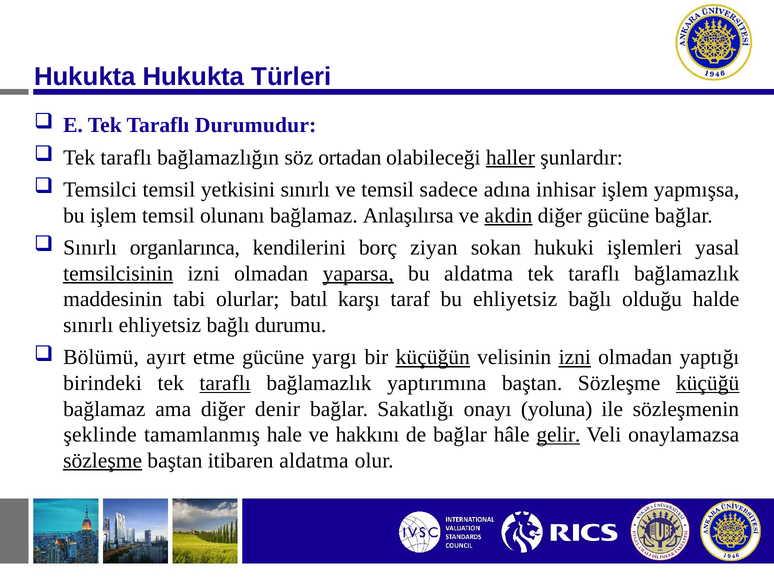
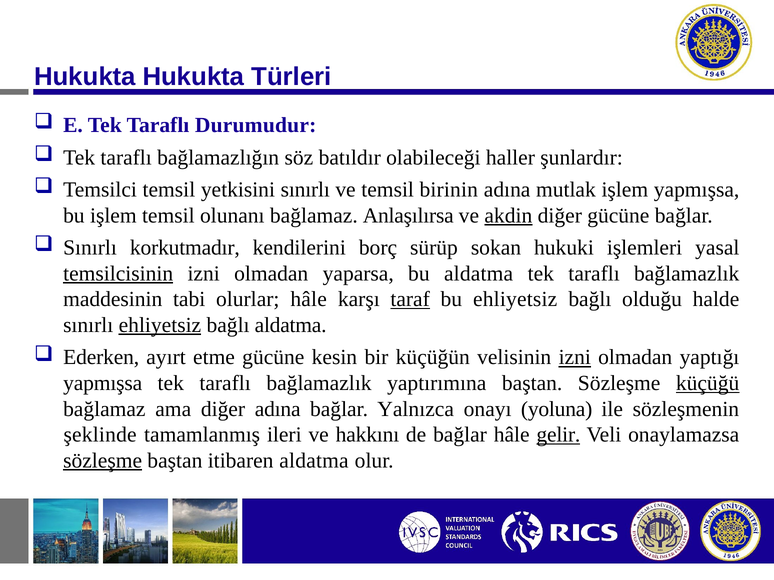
ortadan: ortadan -> batıldır
haller underline: present -> none
sadece: sadece -> birinin
inhisar: inhisar -> mutlak
organlarınca: organlarınca -> korkutmadır
ziyan: ziyan -> sürüp
yaparsa underline: present -> none
olurlar batıl: batıl -> hâle
taraf underline: none -> present
ehliyetsiz at (160, 325) underline: none -> present
bağlı durumu: durumu -> aldatma
Bölümü: Bölümü -> Ederken
yargı: yargı -> kesin
küçüğün underline: present -> none
birindeki at (103, 383): birindeki -> yapmışsa
taraflı at (225, 383) underline: present -> none
diğer denir: denir -> adına
Sakatlığı: Sakatlığı -> Yalnızca
hale: hale -> ileri
